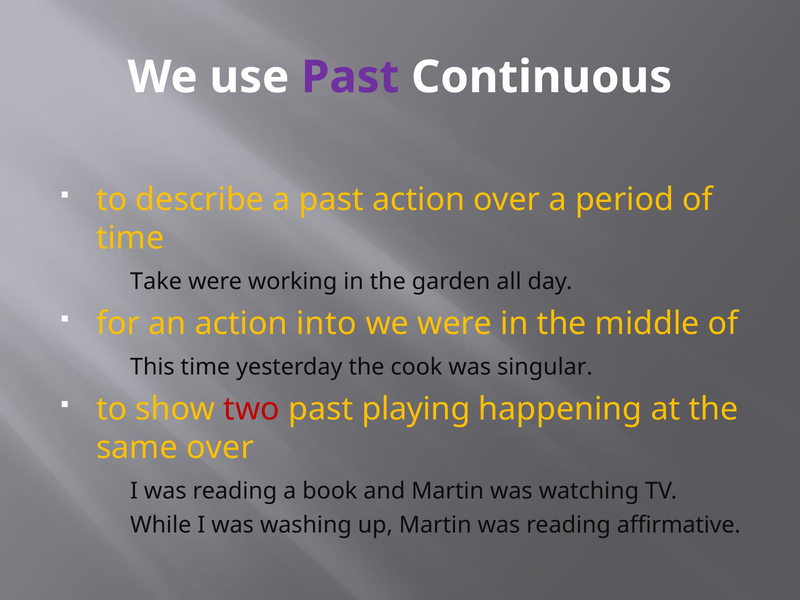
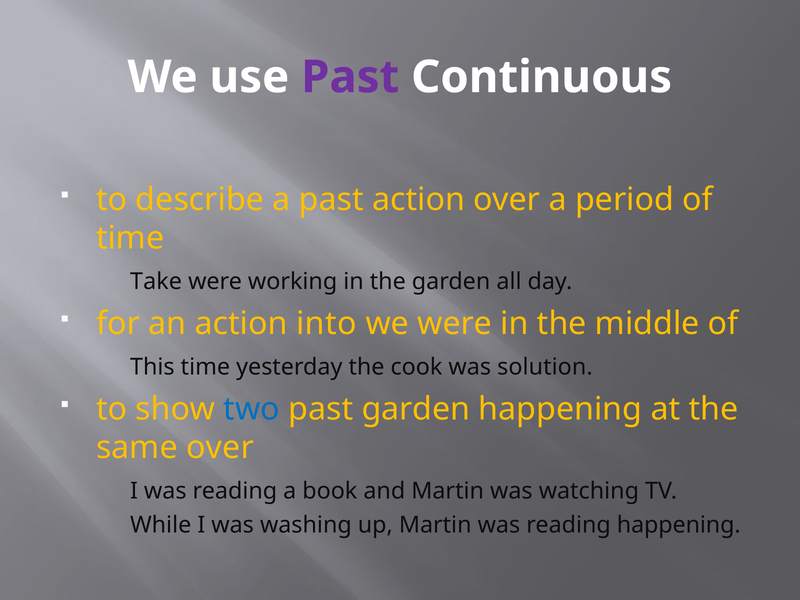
singular: singular -> solution
two colour: red -> blue
past playing: playing -> garden
reading affirmative: affirmative -> happening
